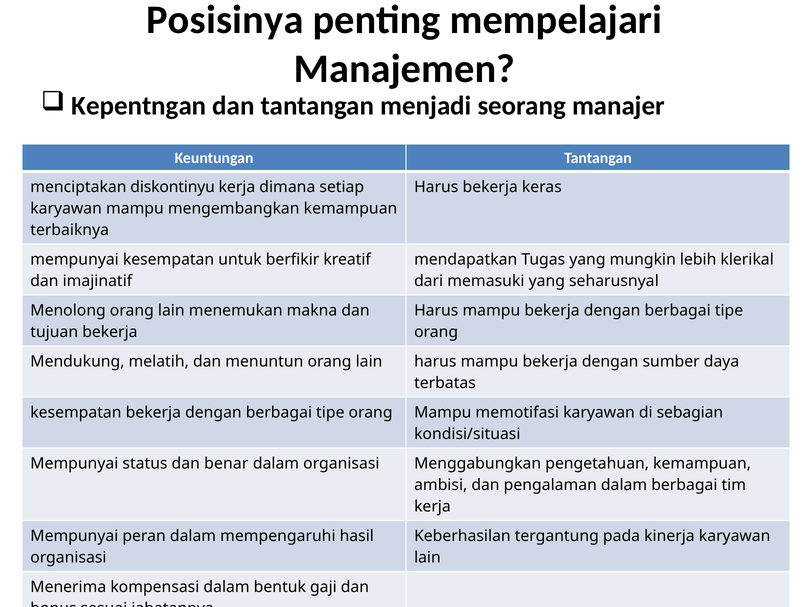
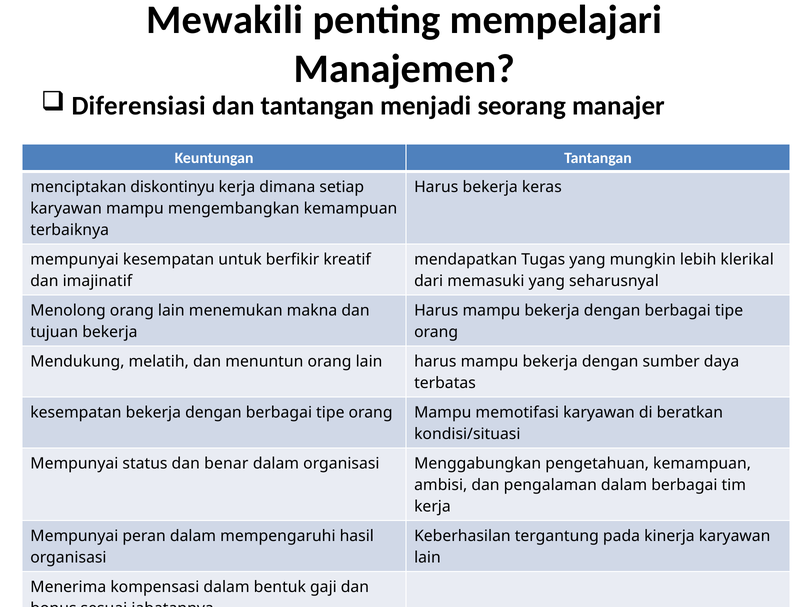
Posisinya: Posisinya -> Mewakili
Kepentngan: Kepentngan -> Diferensiasi
sebagian: sebagian -> beratkan
